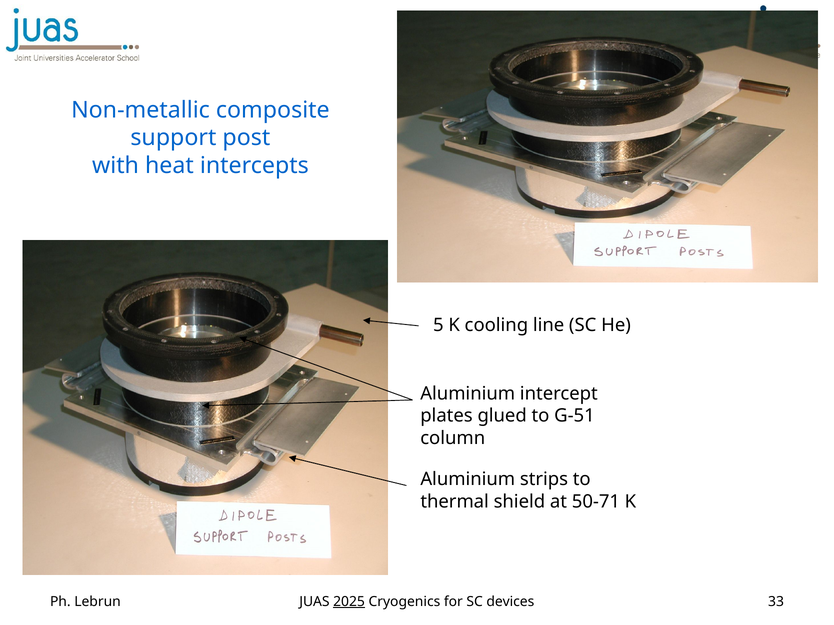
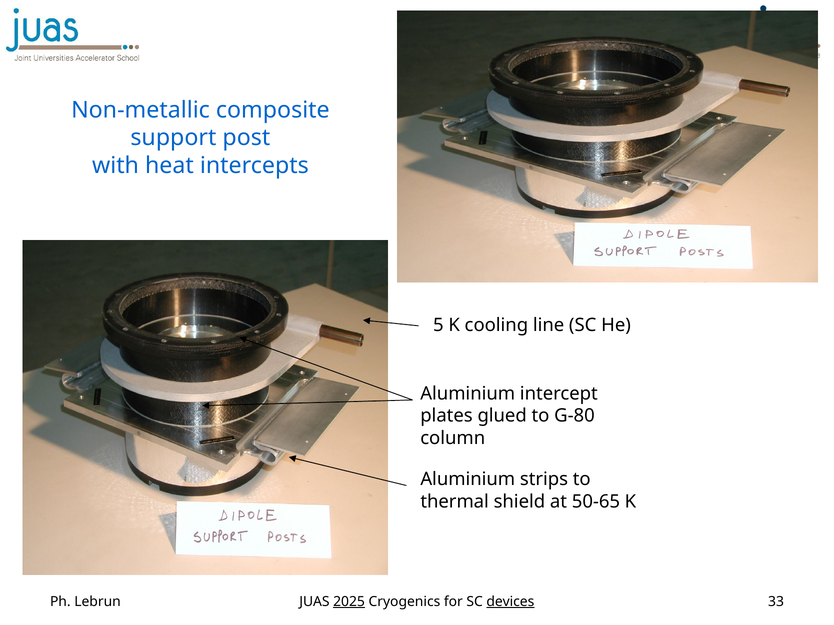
G-51: G-51 -> G-80
50-71: 50-71 -> 50-65
devices underline: none -> present
